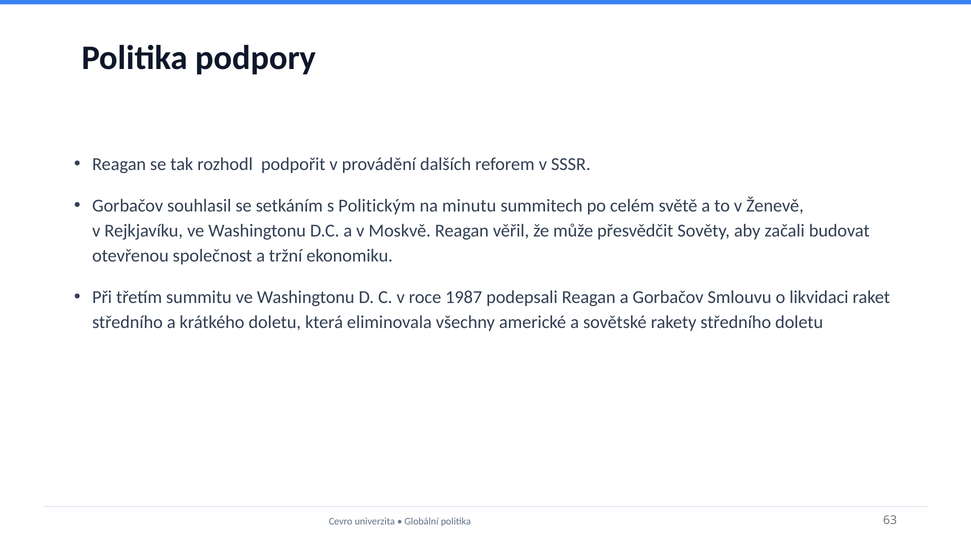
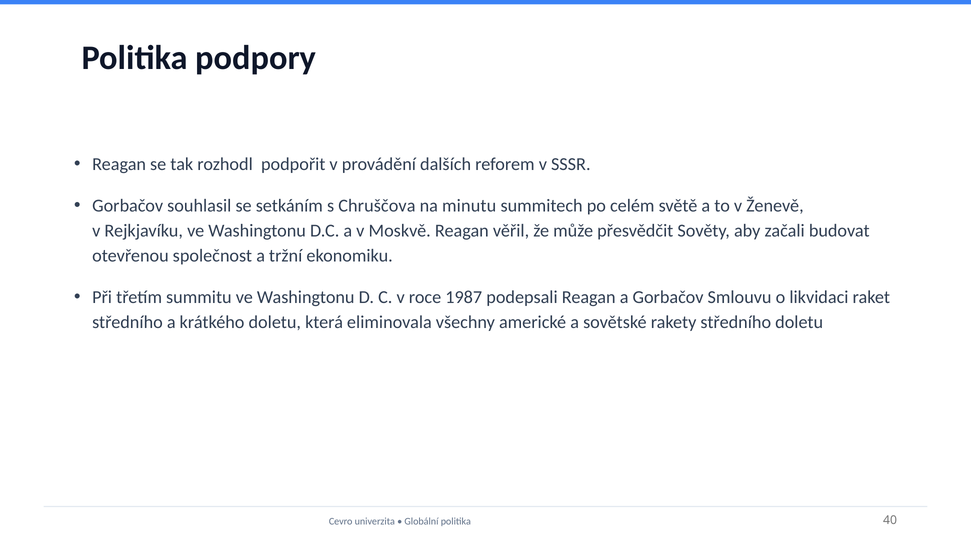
Politickým: Politickým -> Chruščova
63: 63 -> 40
